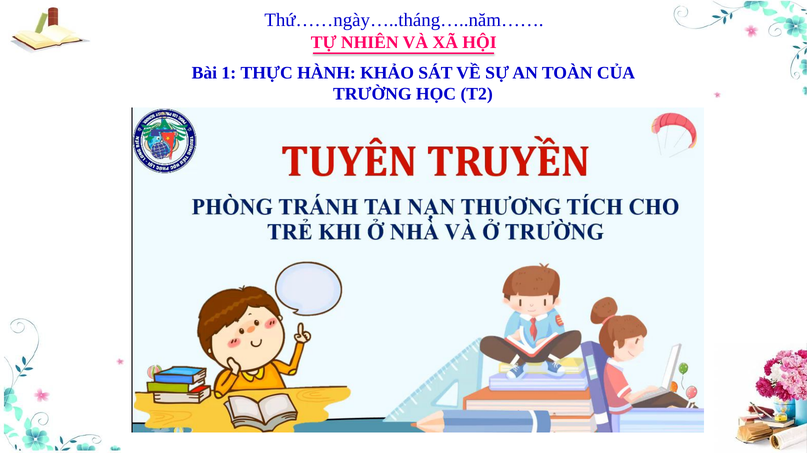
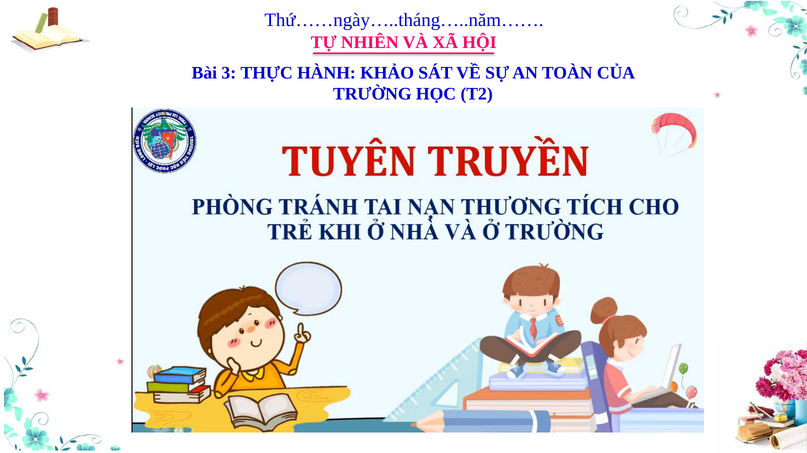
1: 1 -> 3
